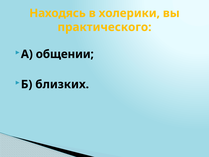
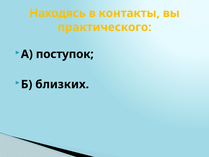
холерики: холерики -> контакты
общении: общении -> поступок
